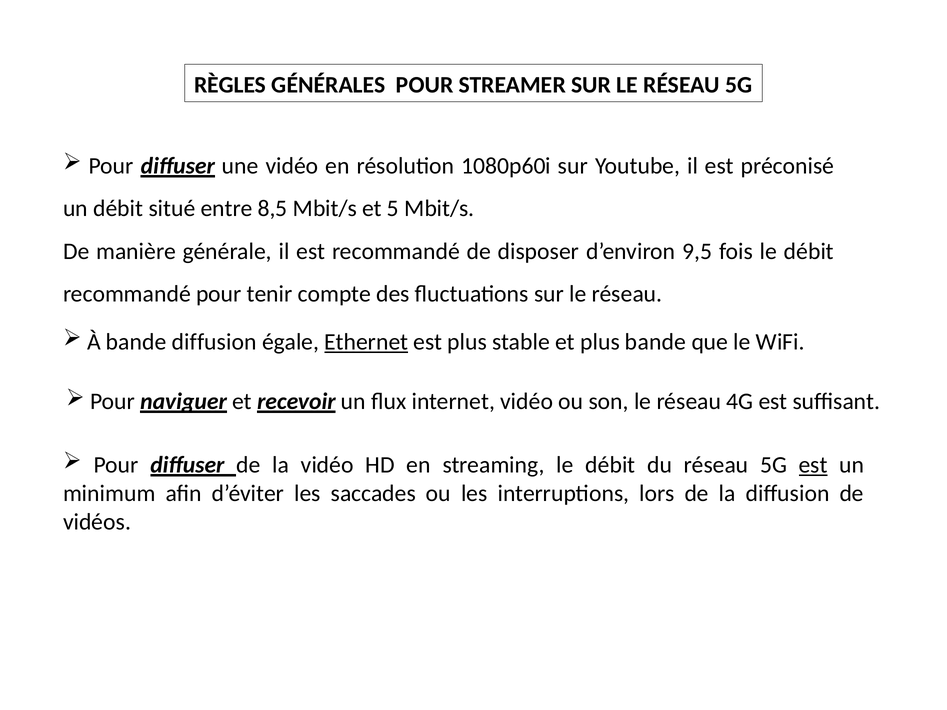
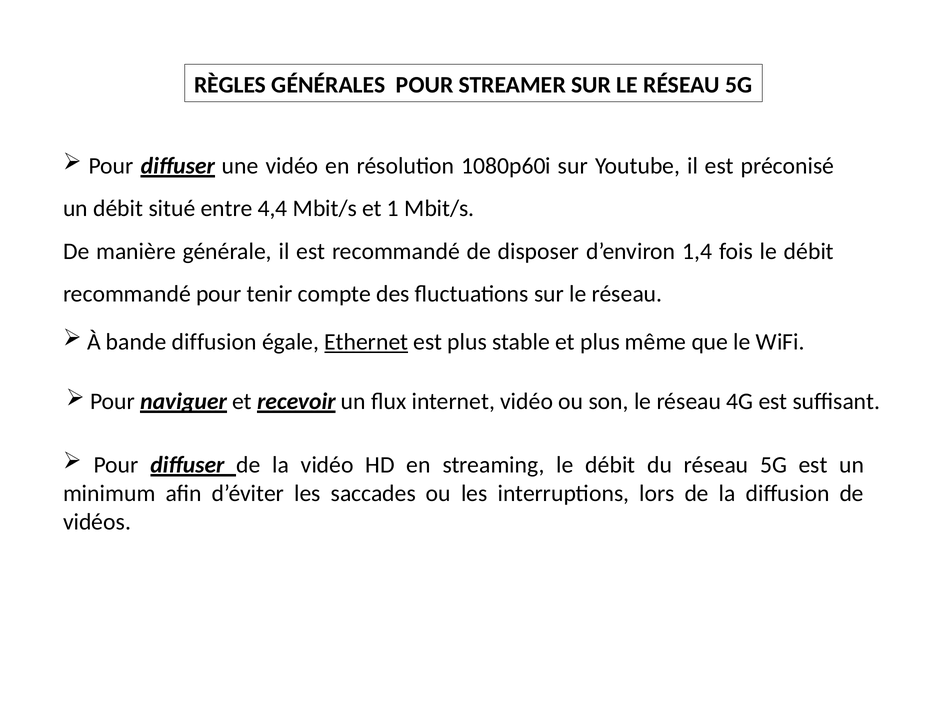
8,5: 8,5 -> 4,4
5: 5 -> 1
9,5: 9,5 -> 1,4
plus bande: bande -> même
est at (813, 465) underline: present -> none
